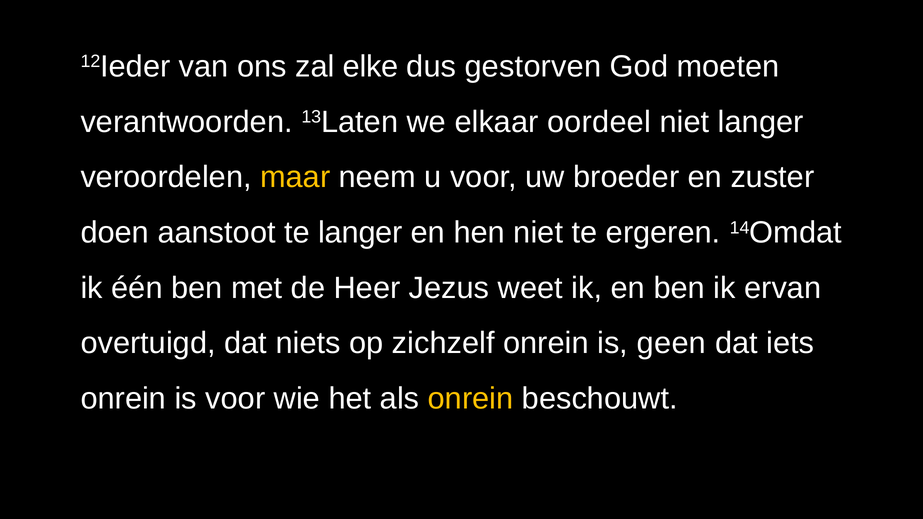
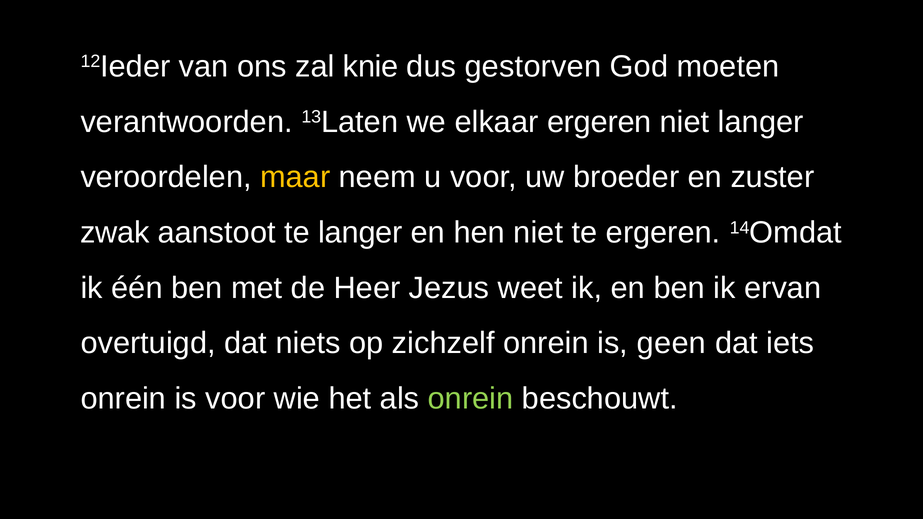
elke: elke -> knie
elkaar oordeel: oordeel -> ergeren
doen: doen -> zwak
onrein at (471, 399) colour: yellow -> light green
